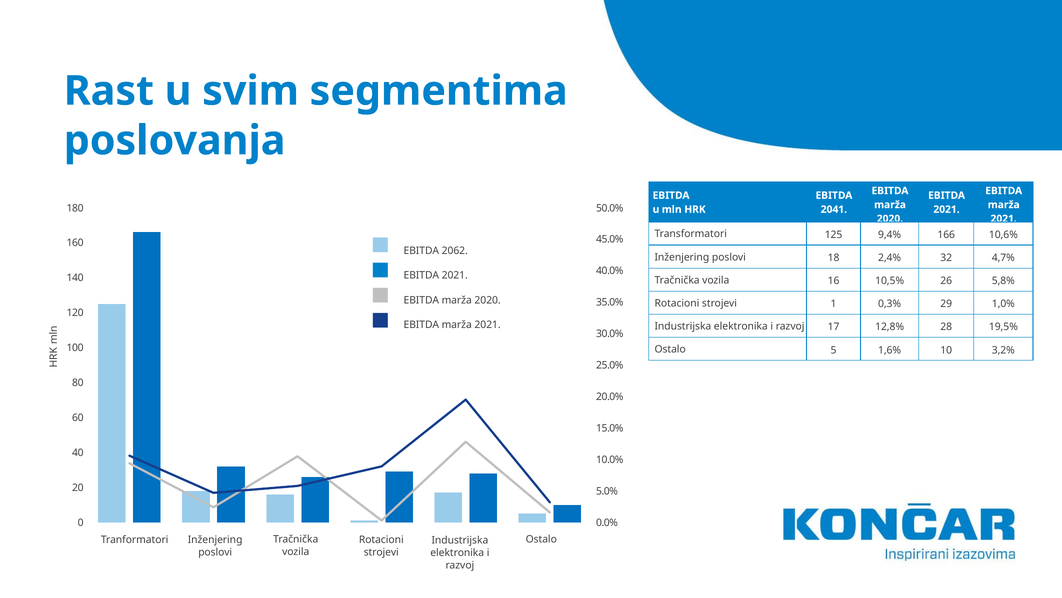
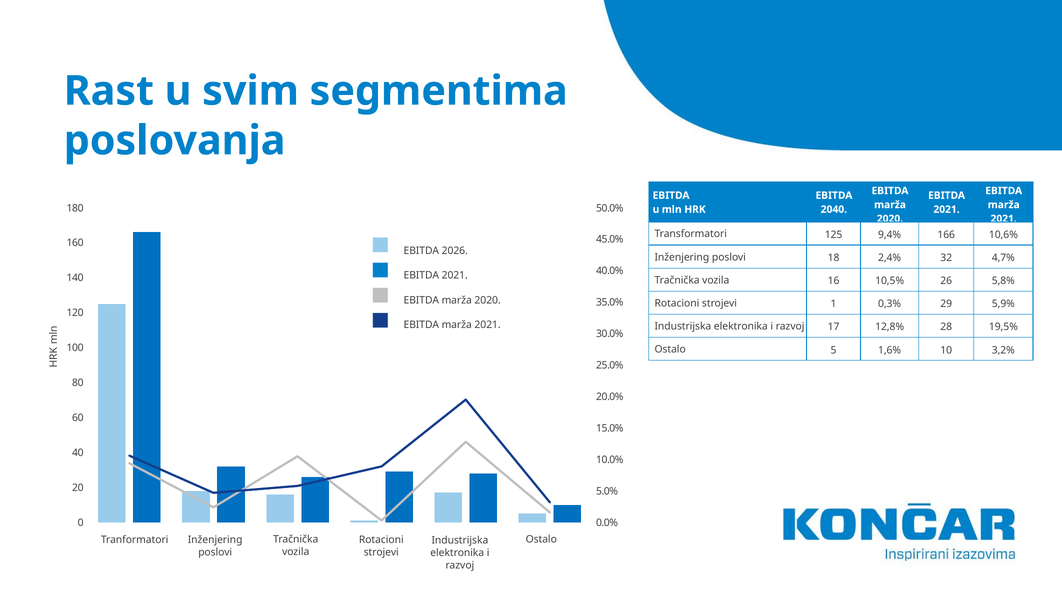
2041: 2041 -> 2040
2062: 2062 -> 2026
1,0%: 1,0% -> 5,9%
